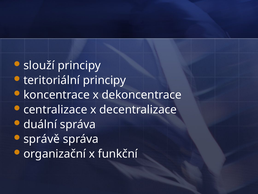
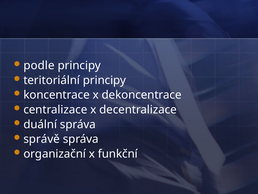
slouží: slouží -> podle
